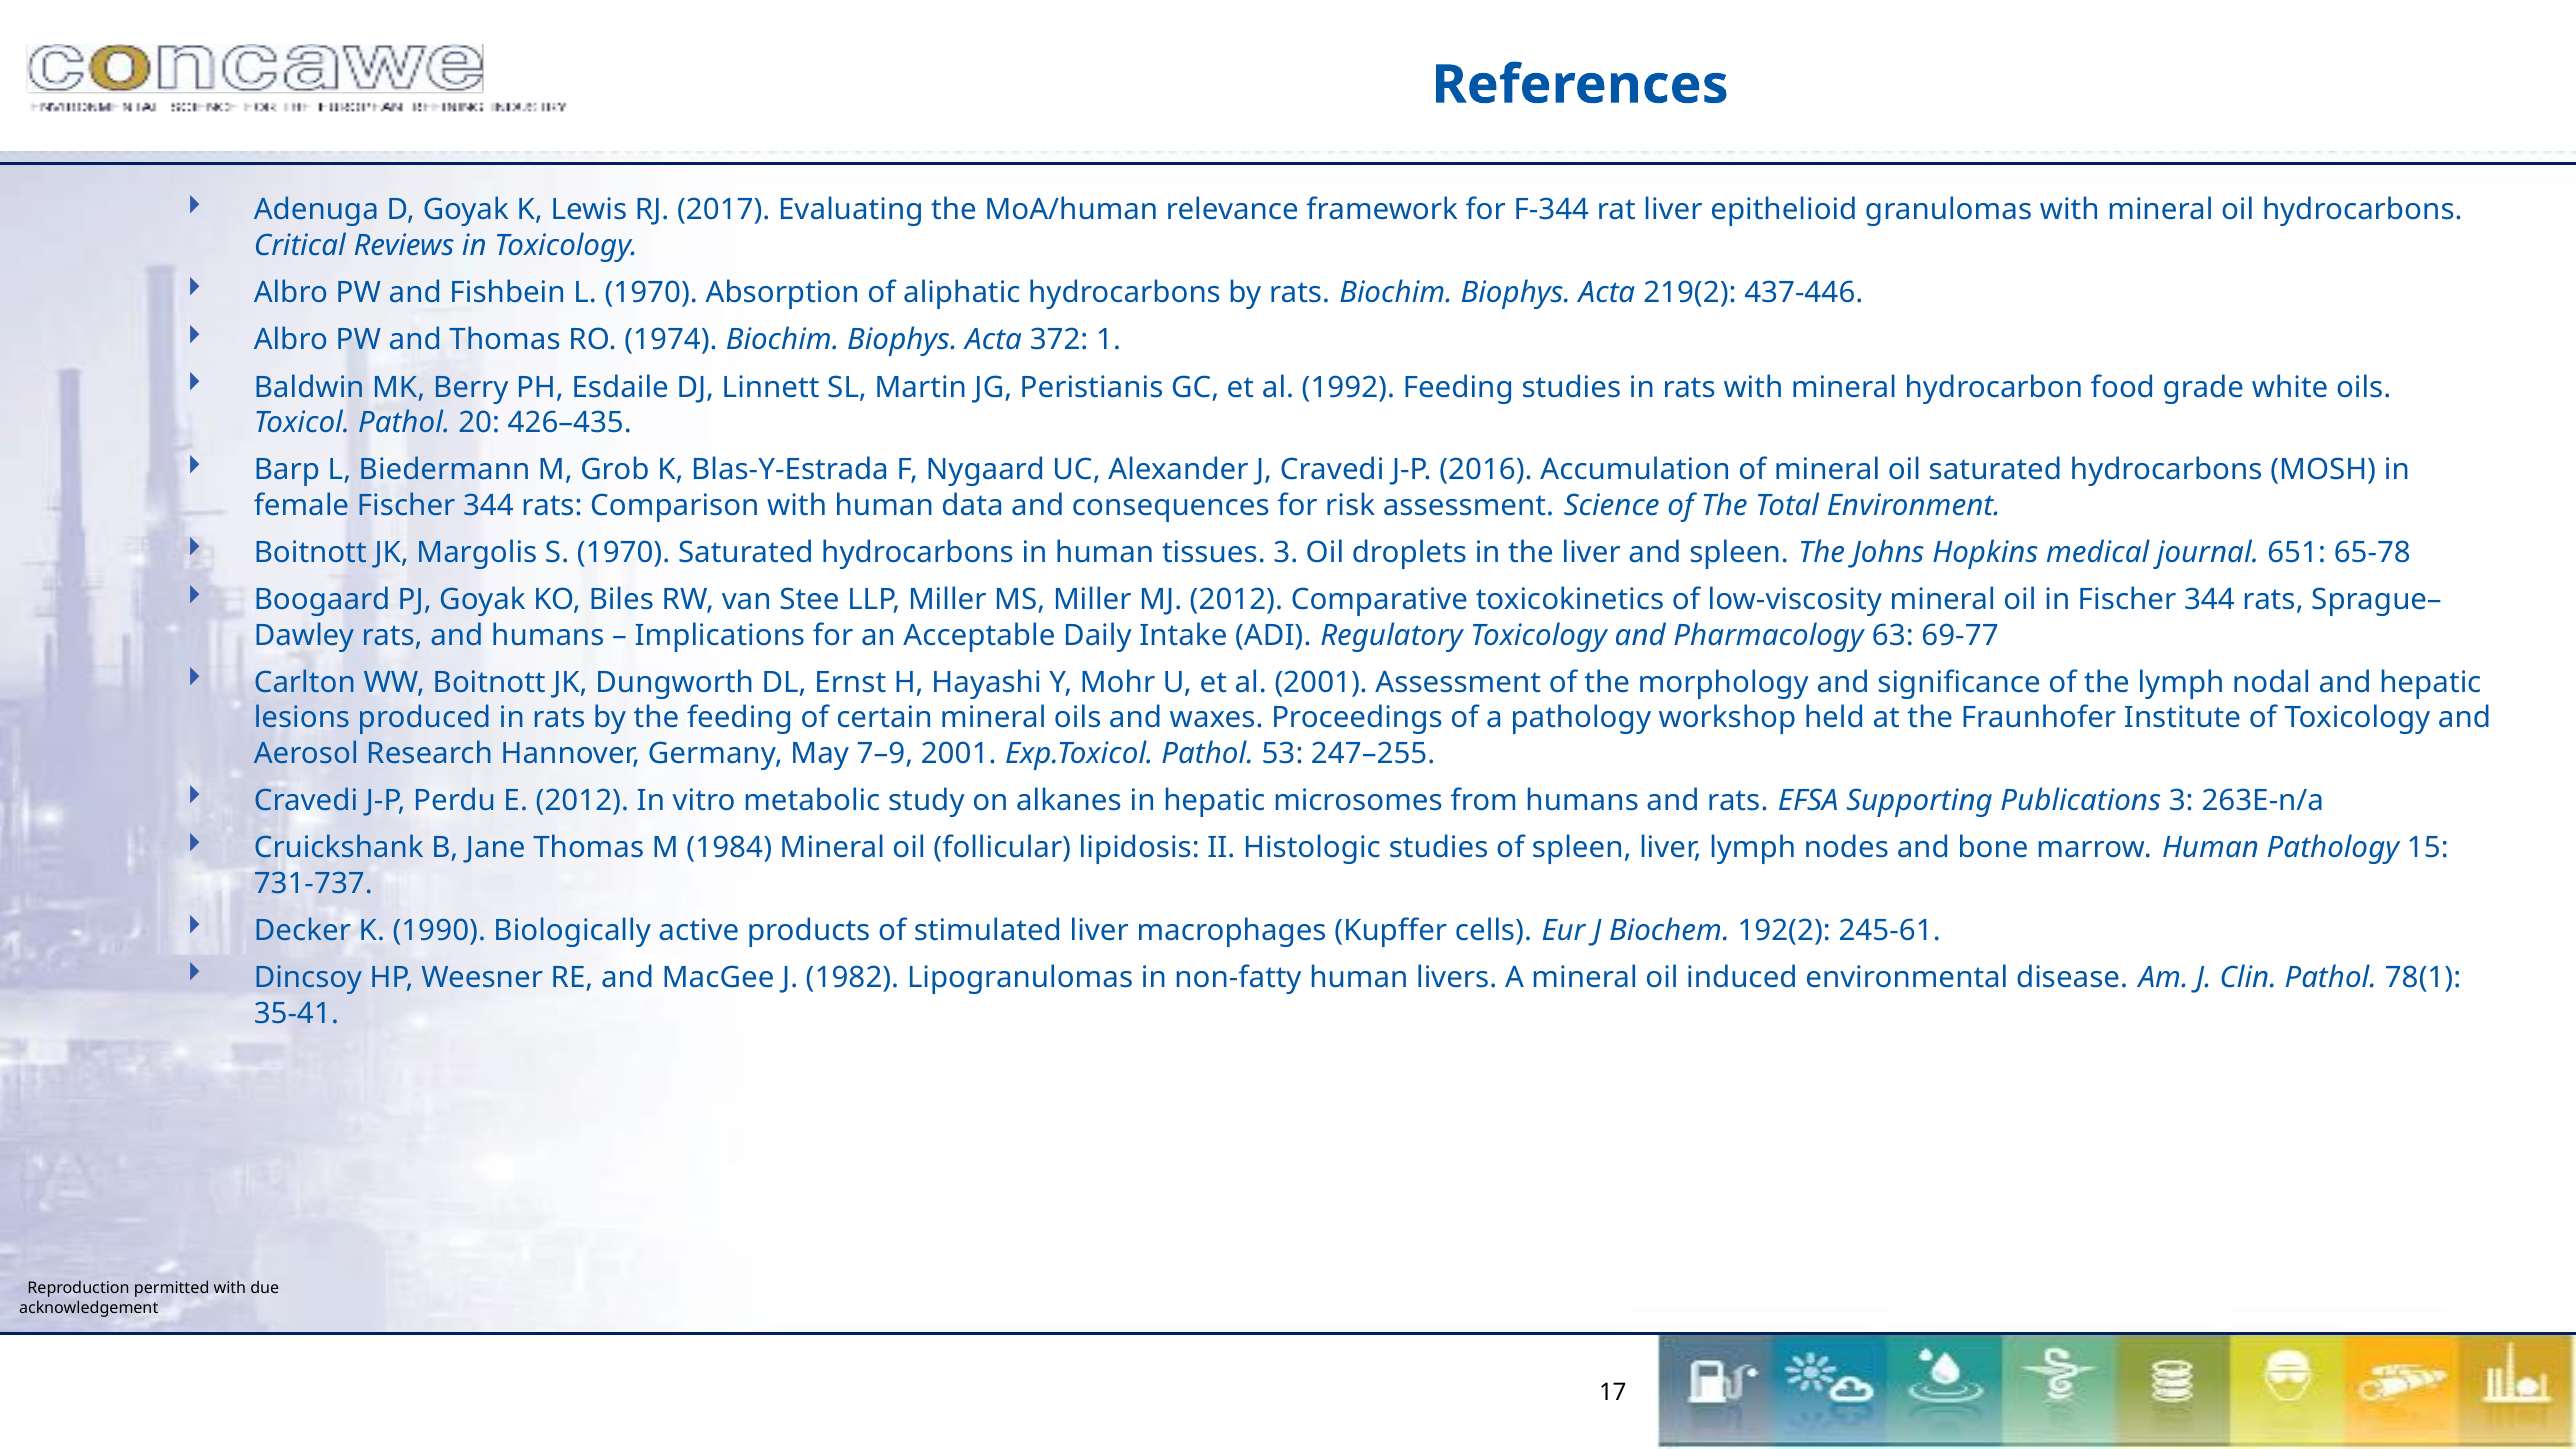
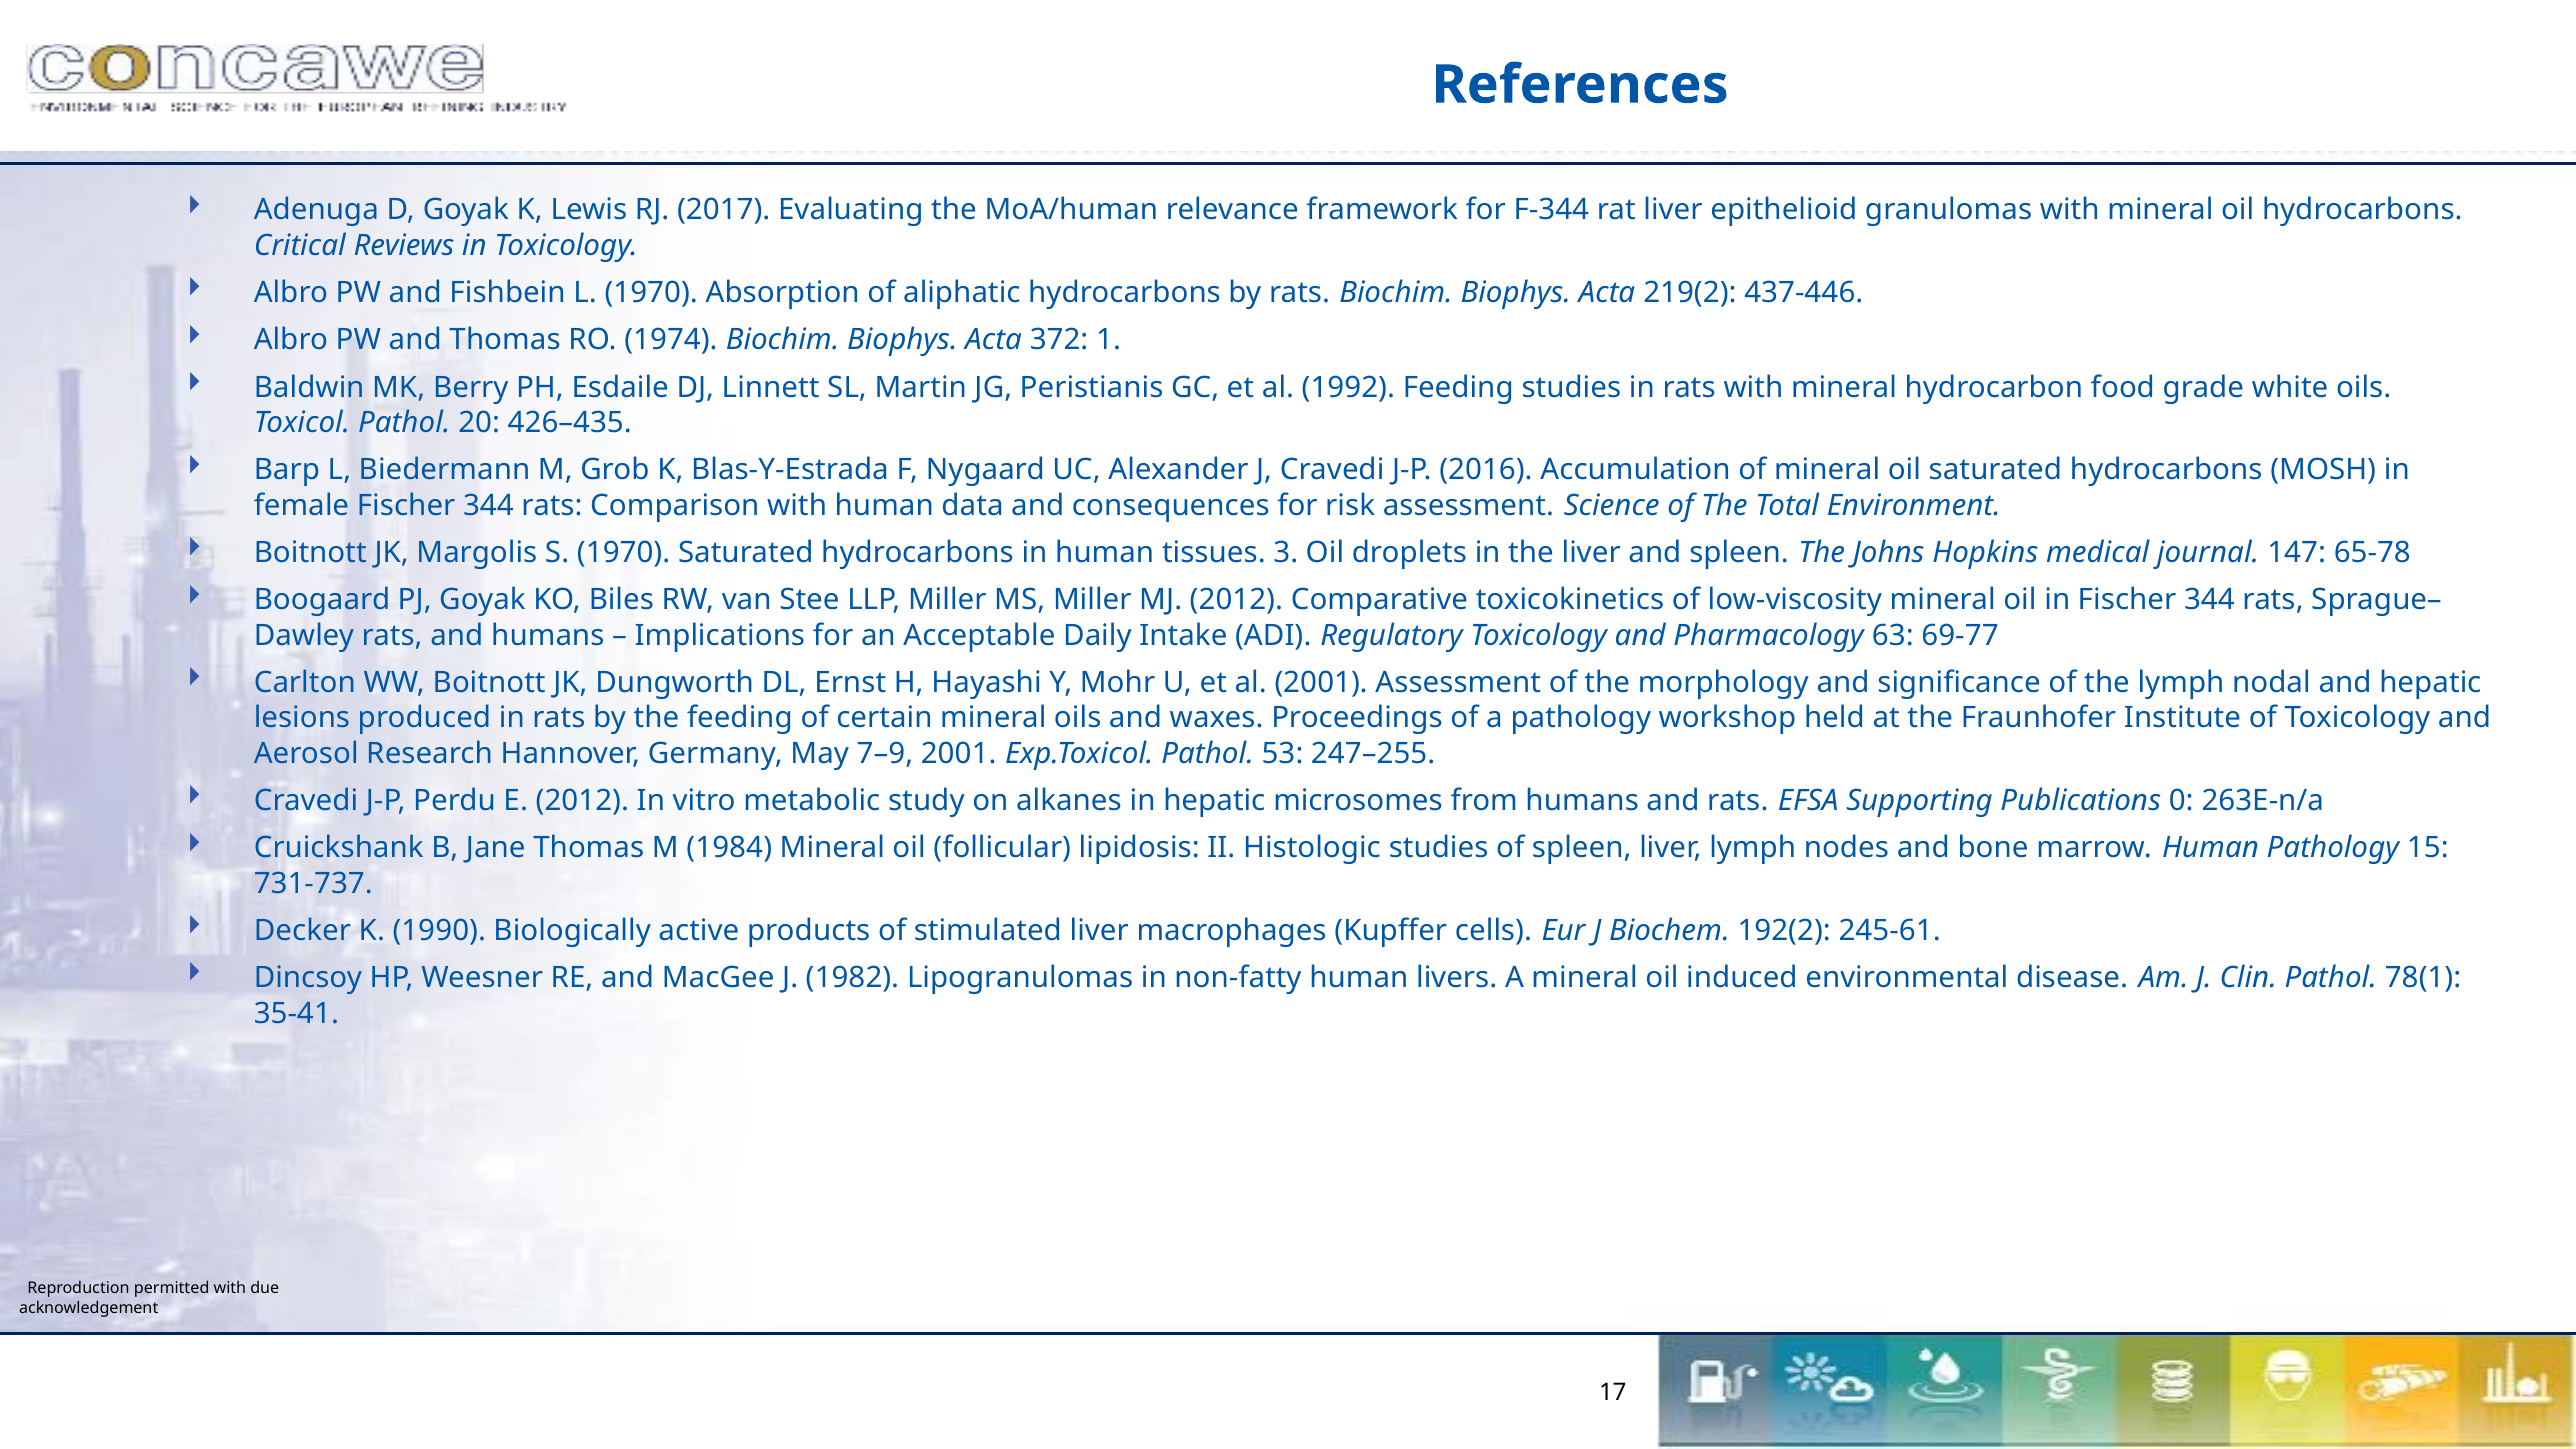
651: 651 -> 147
Publications 3: 3 -> 0
